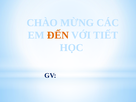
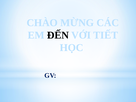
ĐẾN colour: orange -> black
